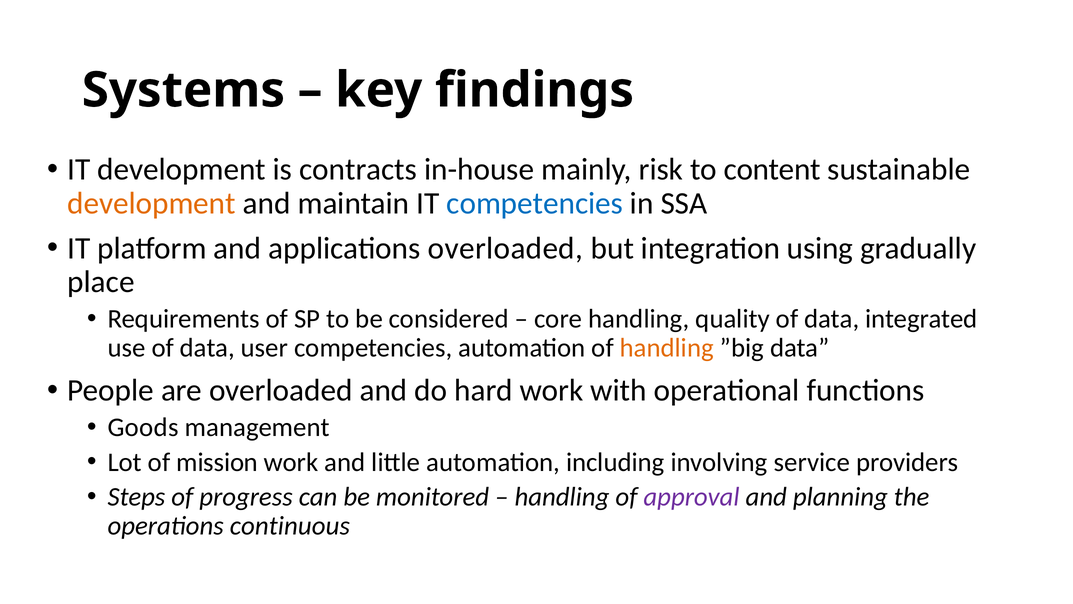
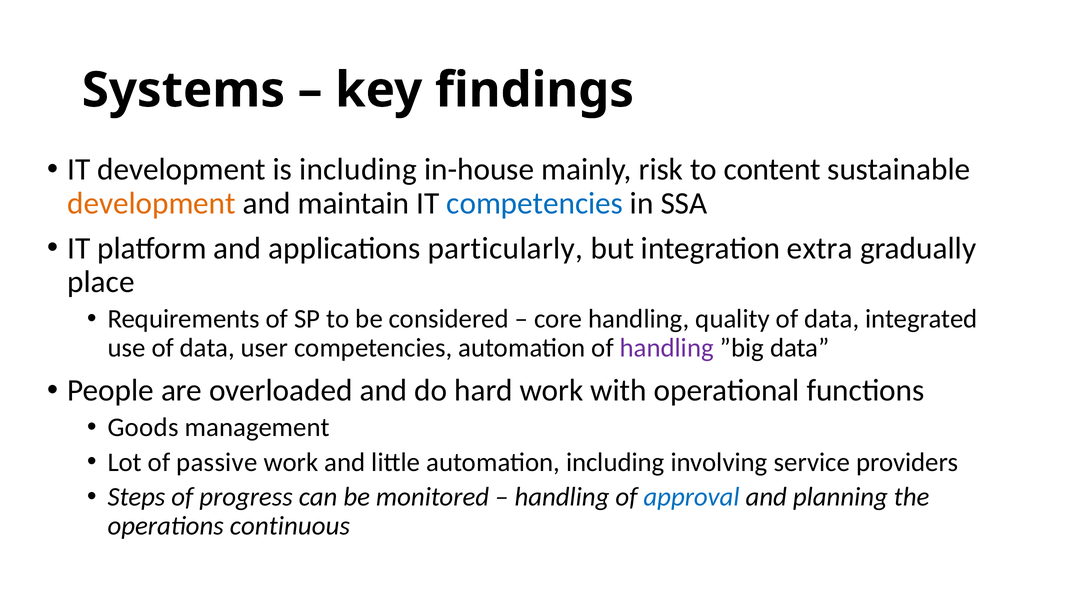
is contracts: contracts -> including
applications overloaded: overloaded -> particularly
using: using -> extra
handling at (667, 348) colour: orange -> purple
mission: mission -> passive
approval colour: purple -> blue
